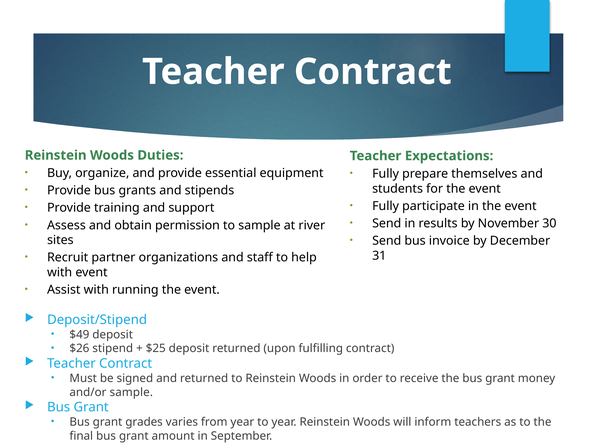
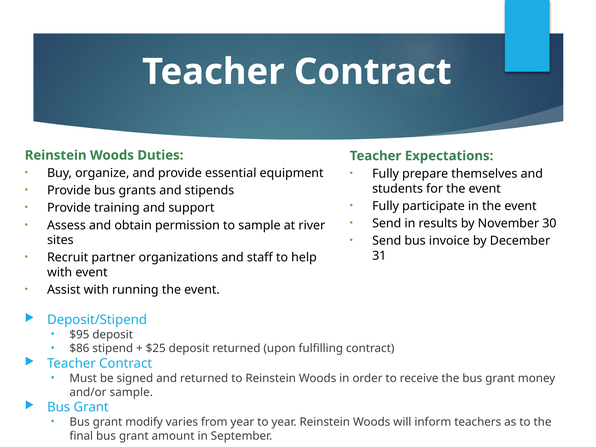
$49: $49 -> $95
$26: $26 -> $86
grades: grades -> modify
